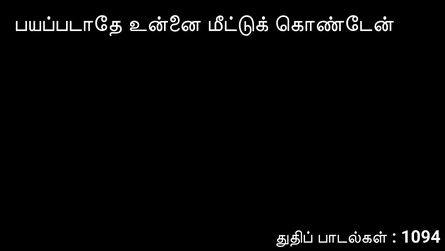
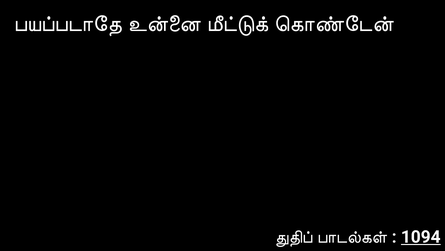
1094 underline: none -> present
